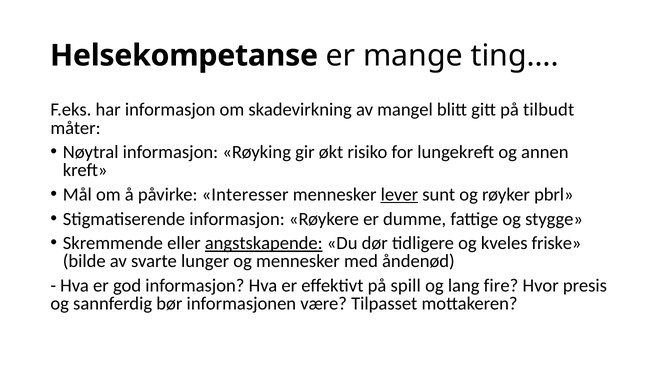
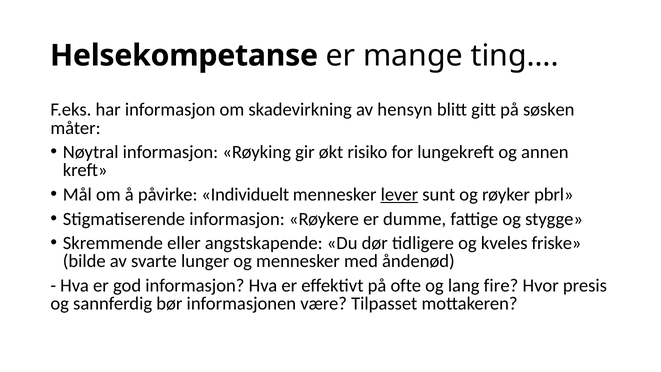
mangel: mangel -> hensyn
tilbudt: tilbudt -> søsken
Interesser: Interesser -> Individuelt
angstskapende underline: present -> none
spill: spill -> ofte
